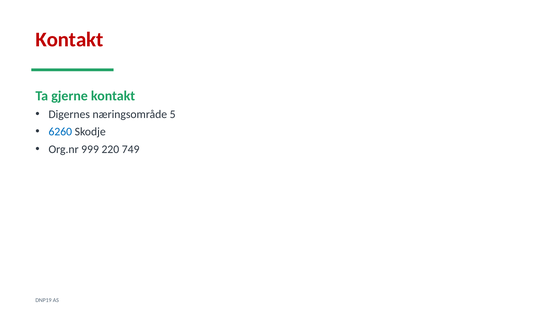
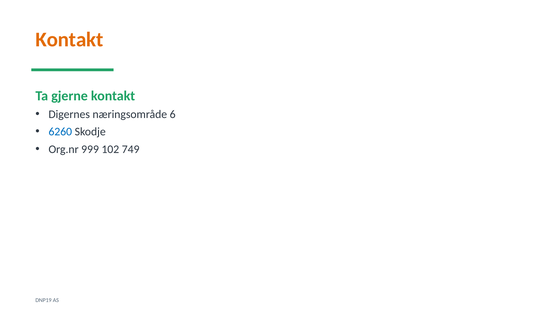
Kontakt at (69, 40) colour: red -> orange
5: 5 -> 6
220: 220 -> 102
